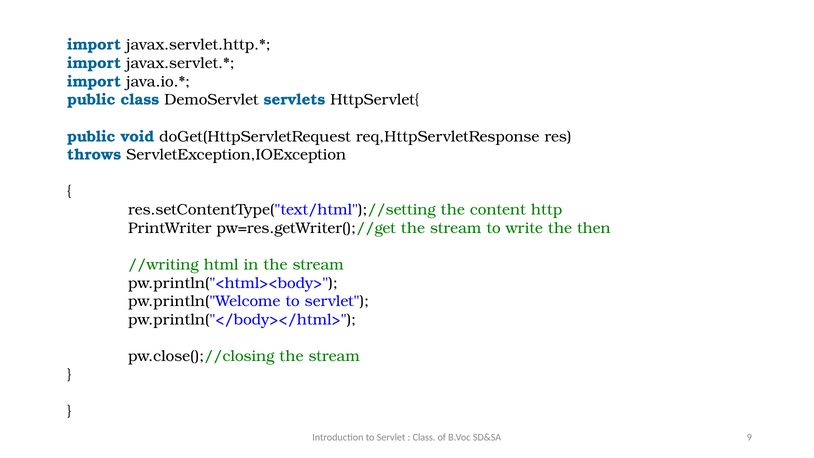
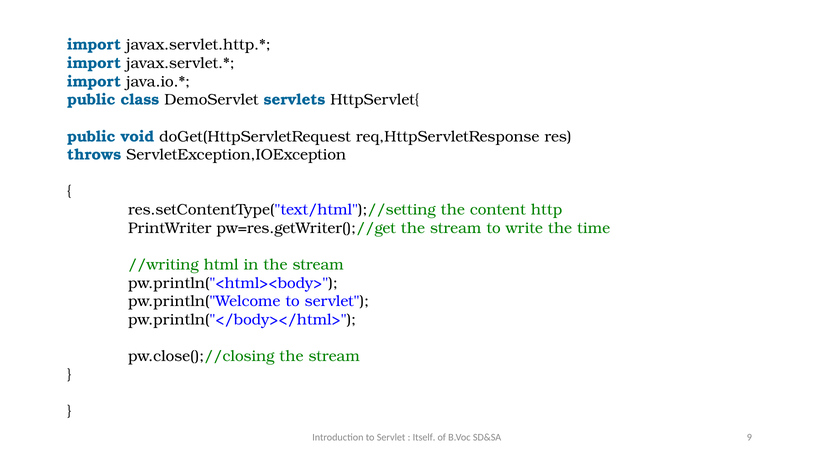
then: then -> time
Class at (424, 437): Class -> Itself
